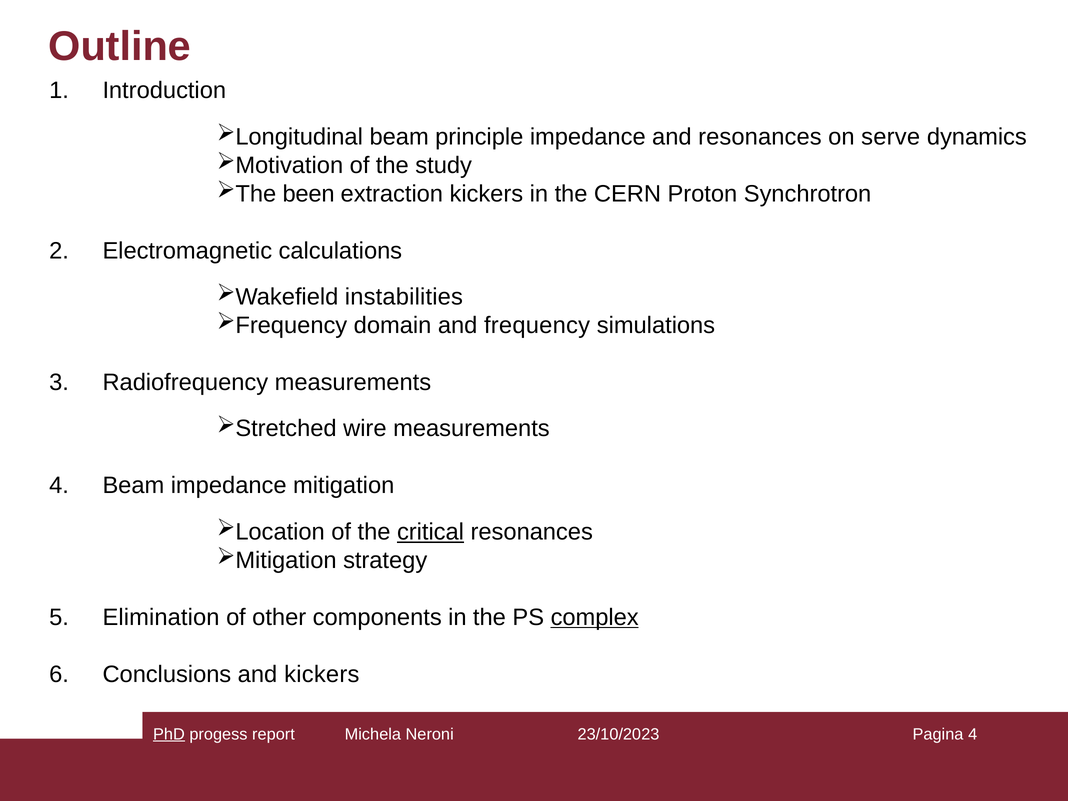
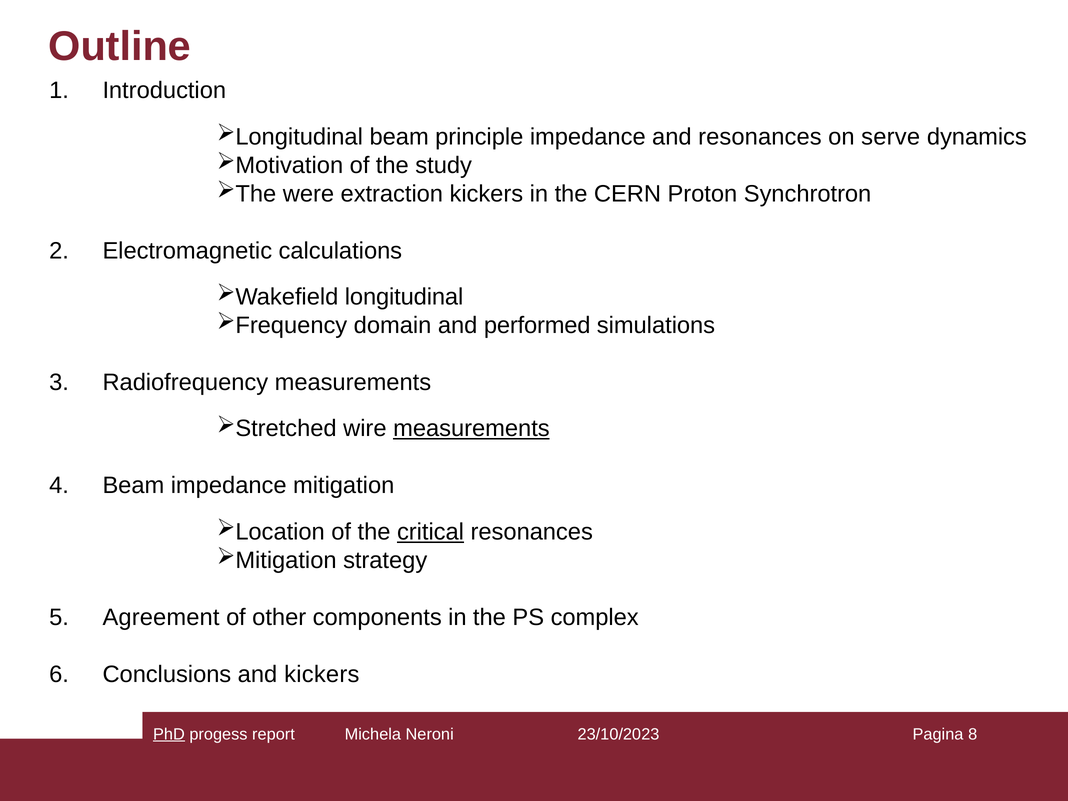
been: been -> were
instabilities: instabilities -> longitudinal
frequency: frequency -> performed
measurements at (471, 429) underline: none -> present
Elimination: Elimination -> Agreement
complex underline: present -> none
Pagina 4: 4 -> 8
